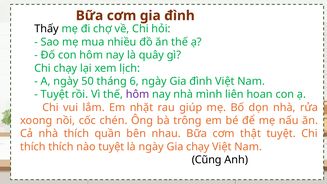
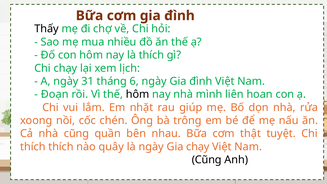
là quây: quây -> thích
50: 50 -> 31
Tuyệt at (55, 94): Tuyệt -> Đoạn
hôm at (138, 94) colour: purple -> black
nhà thích: thích -> cũng
nào tuyệt: tuyệt -> quây
